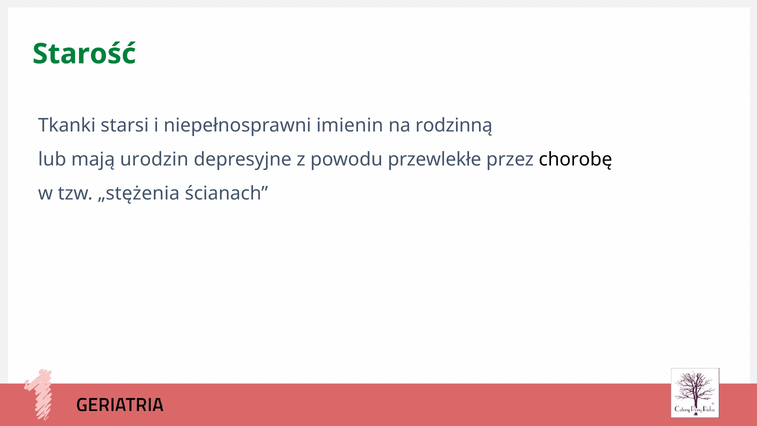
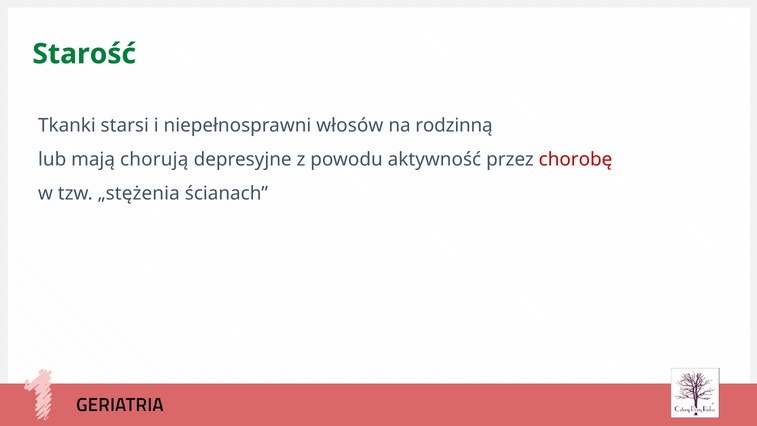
imienin: imienin -> włosów
urodzin: urodzin -> chorują
przewlekłe: przewlekłe -> aktywność
chorobę colour: black -> red
